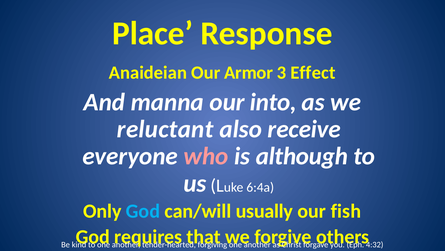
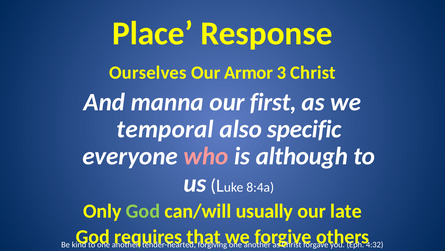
Anaideian: Anaideian -> Ourselves
3 Effect: Effect -> Christ
into: into -> first
reluctant: reluctant -> temporal
receive: receive -> specific
6:4a: 6:4a -> 8:4a
God at (143, 211) colour: light blue -> light green
fish: fish -> late
